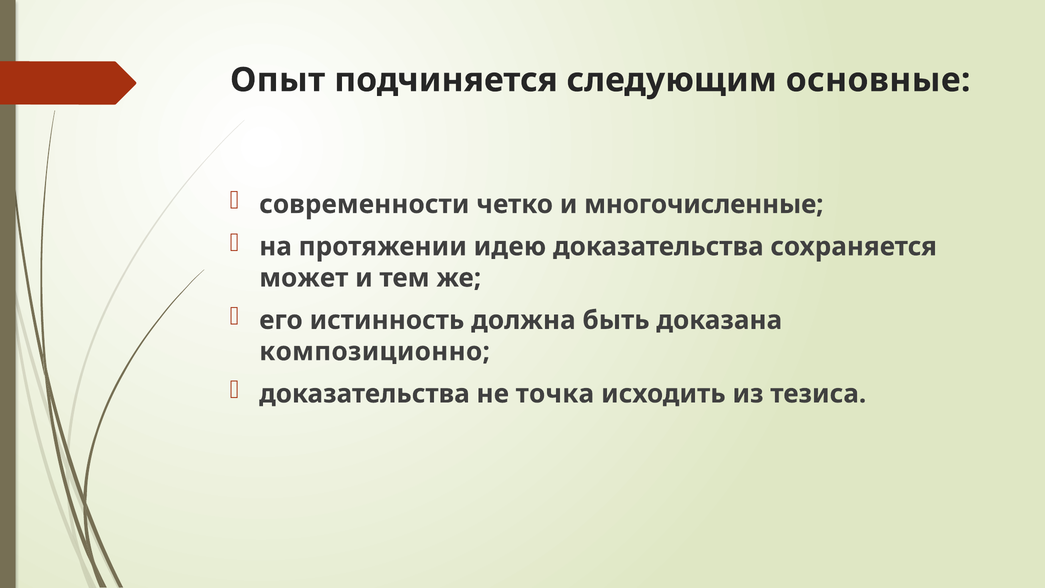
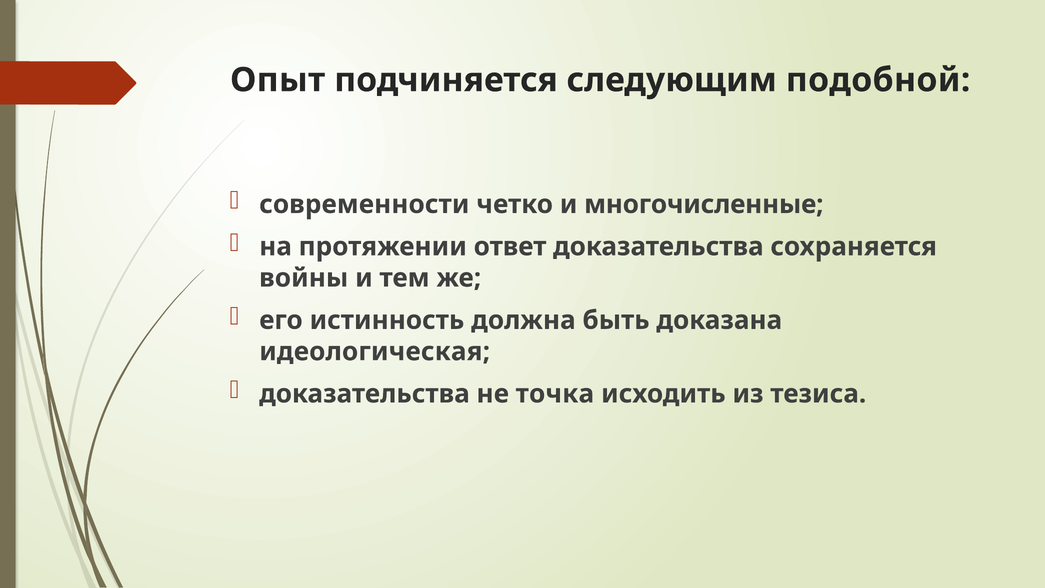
основные: основные -> подобной
идею: идею -> ответ
может: может -> войны
композиционно: композиционно -> идеологическая
